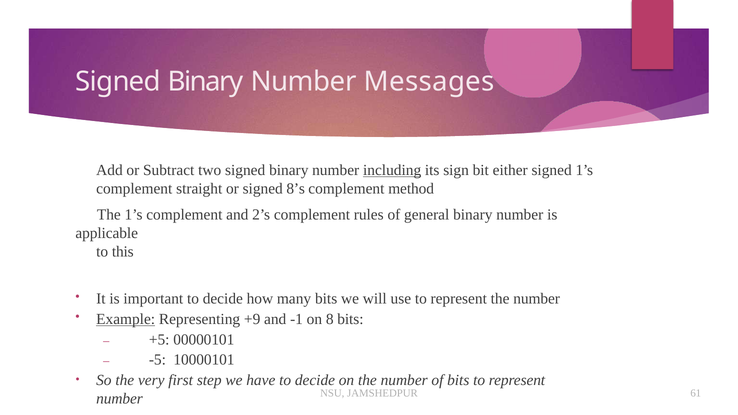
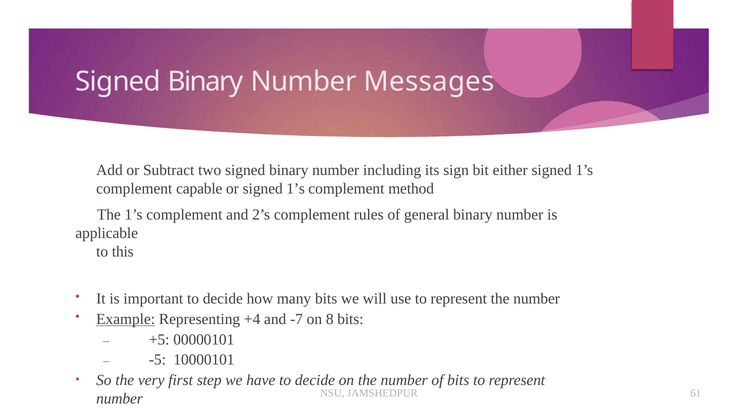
including underline: present -> none
straight: straight -> capable
or signed 8’s: 8’s -> 1’s
+9: +9 -> +4
-1: -1 -> -7
